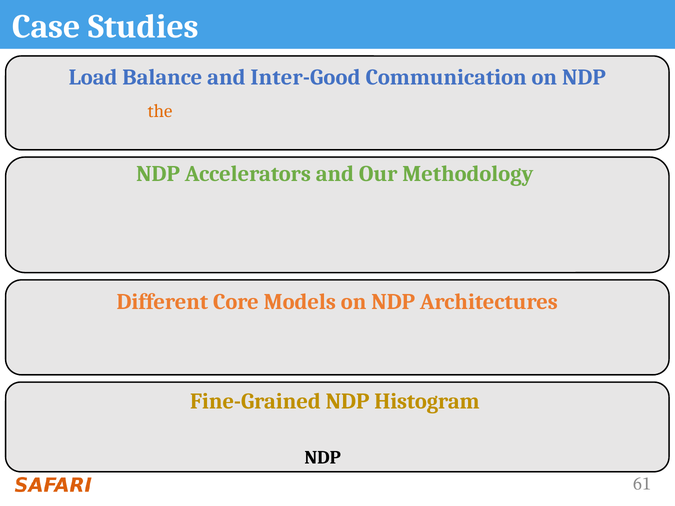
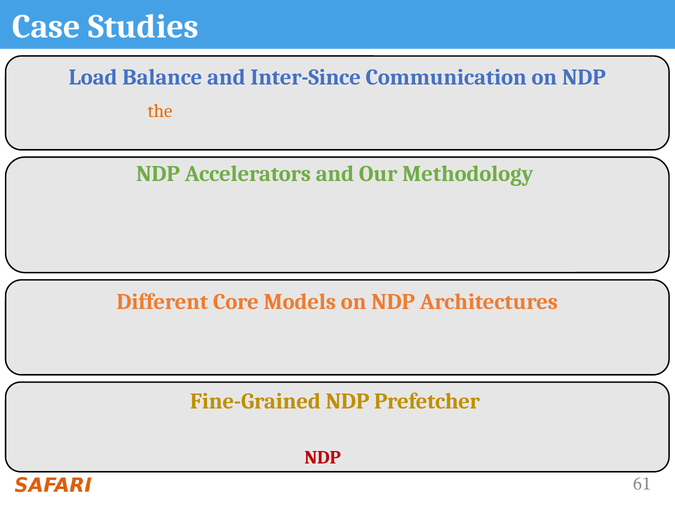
Inter-Good: Inter-Good -> Inter-Since
Histogram: Histogram -> Prefetcher
NDP at (323, 458) colour: black -> red
